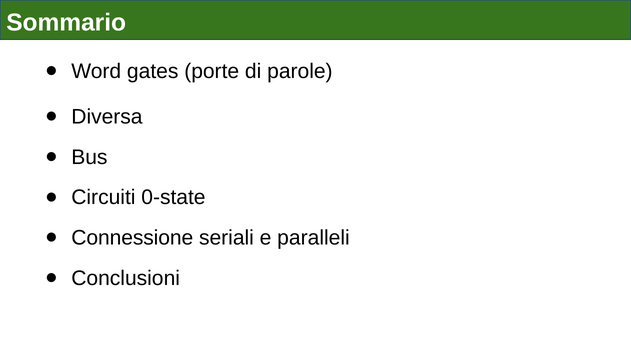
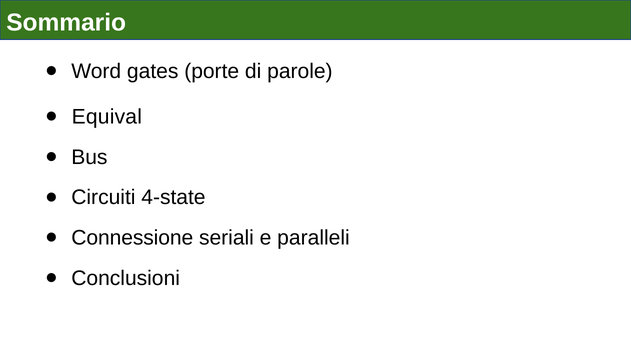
Diversa: Diversa -> Equival
0-state: 0-state -> 4-state
